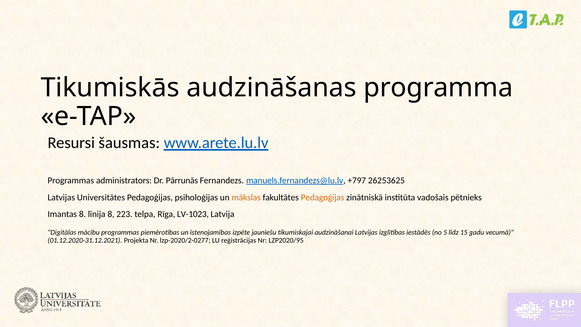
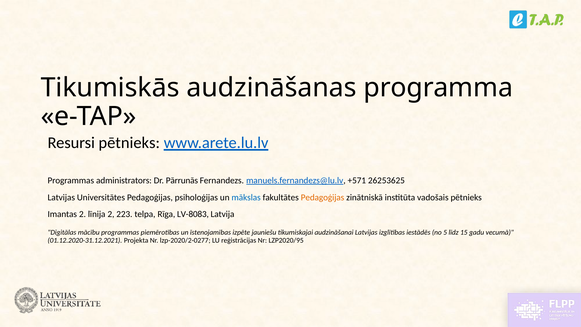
Resursi šausmas: šausmas -> pētnieks
+797: +797 -> +571
mākslas colour: orange -> blue
Imantas 8: 8 -> 2
līnija 8: 8 -> 2
LV-1023: LV-1023 -> LV-8083
